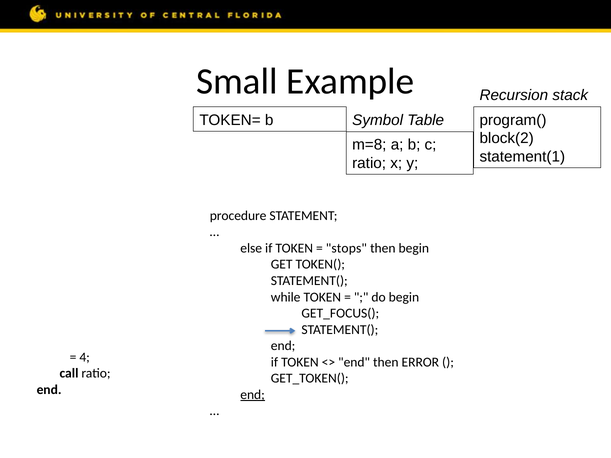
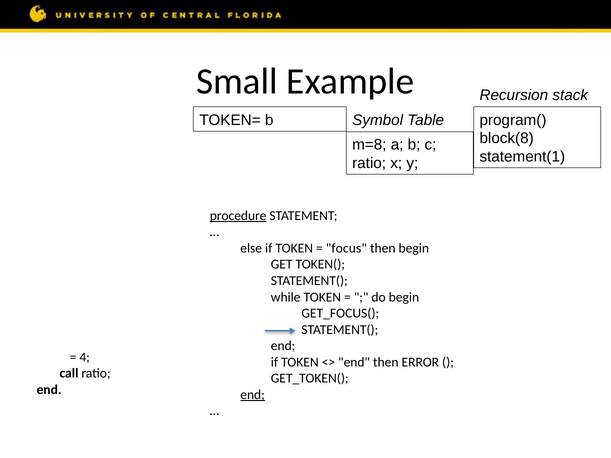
block(2: block(2 -> block(8
procedure at (238, 216) underline: none -> present
stops: stops -> focus
